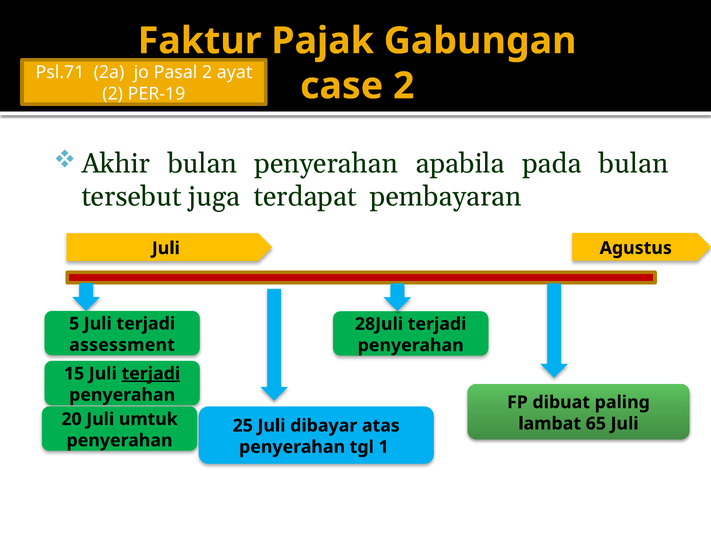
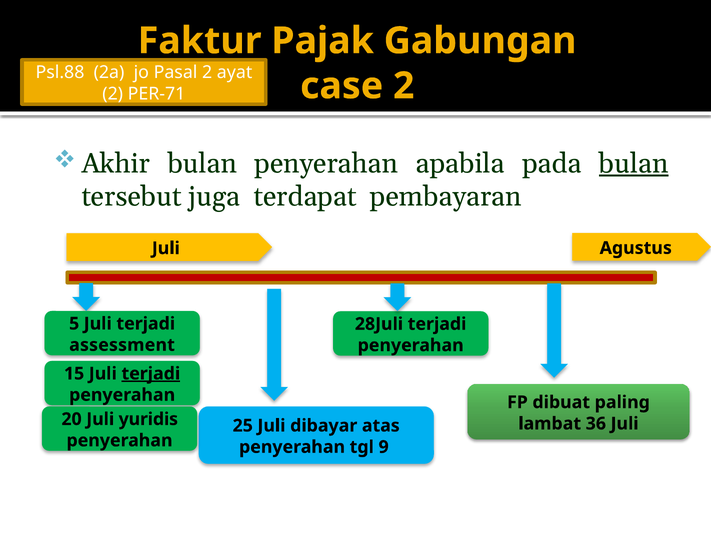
Psl.71: Psl.71 -> Psl.88
PER-19: PER-19 -> PER-71
bulan at (634, 164) underline: none -> present
umtuk: umtuk -> yuridis
65: 65 -> 36
1: 1 -> 9
